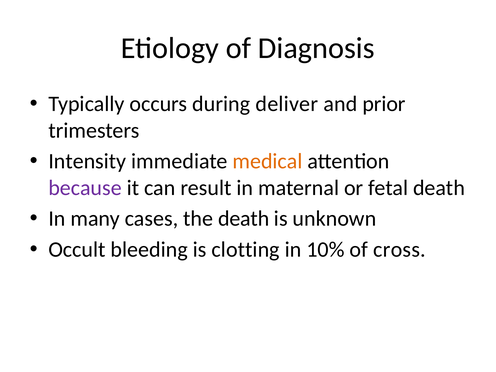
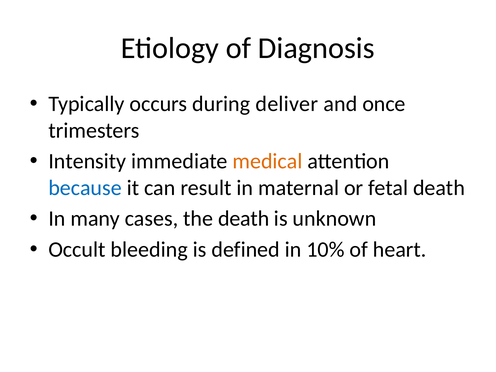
prior: prior -> once
because colour: purple -> blue
clotting: clotting -> defined
cross: cross -> heart
